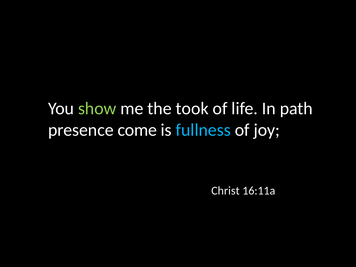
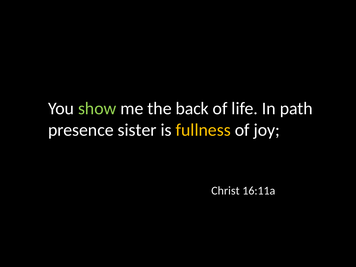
took: took -> back
come: come -> sister
fullness colour: light blue -> yellow
